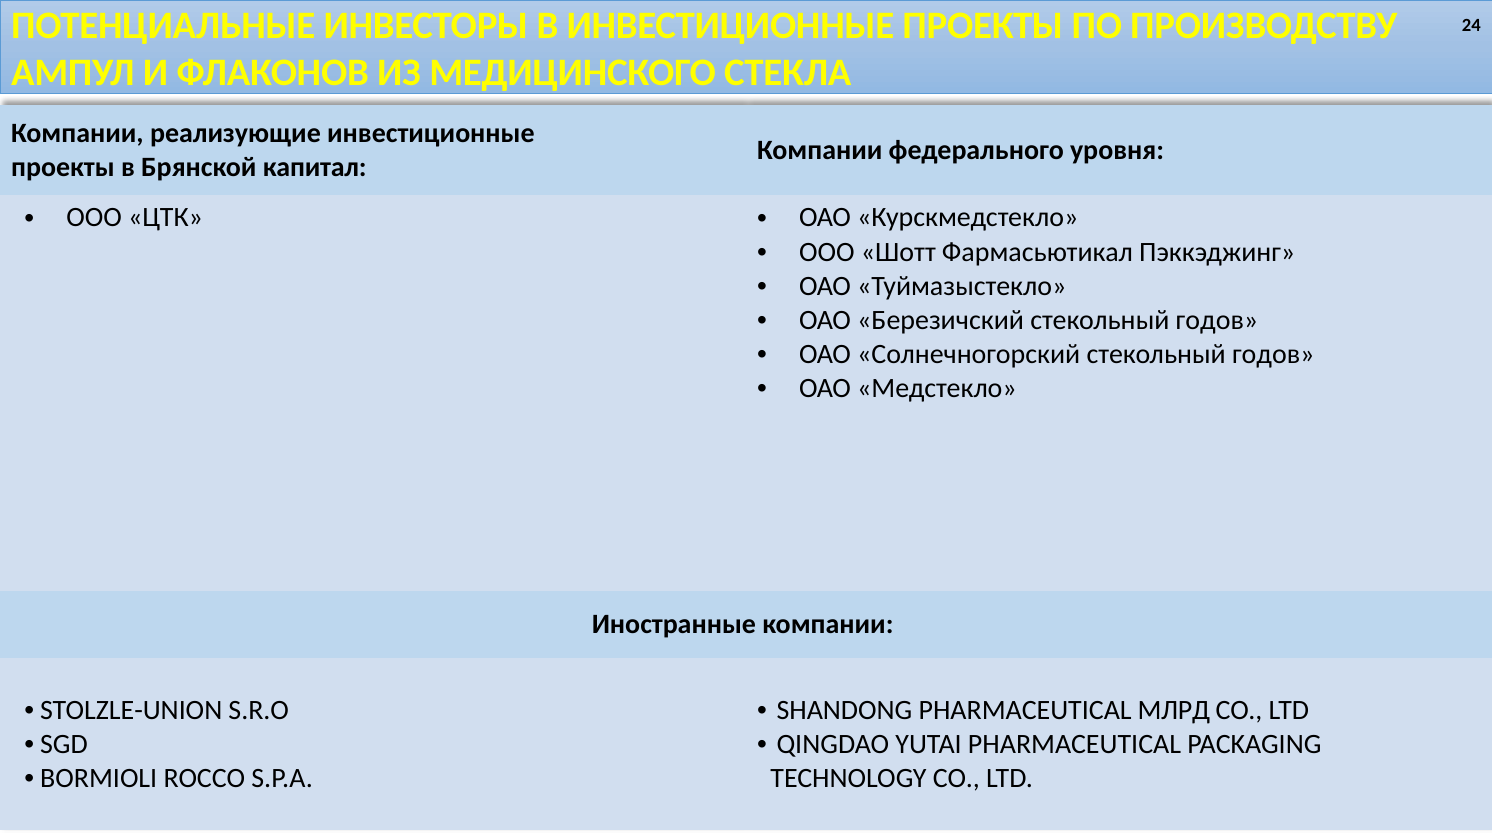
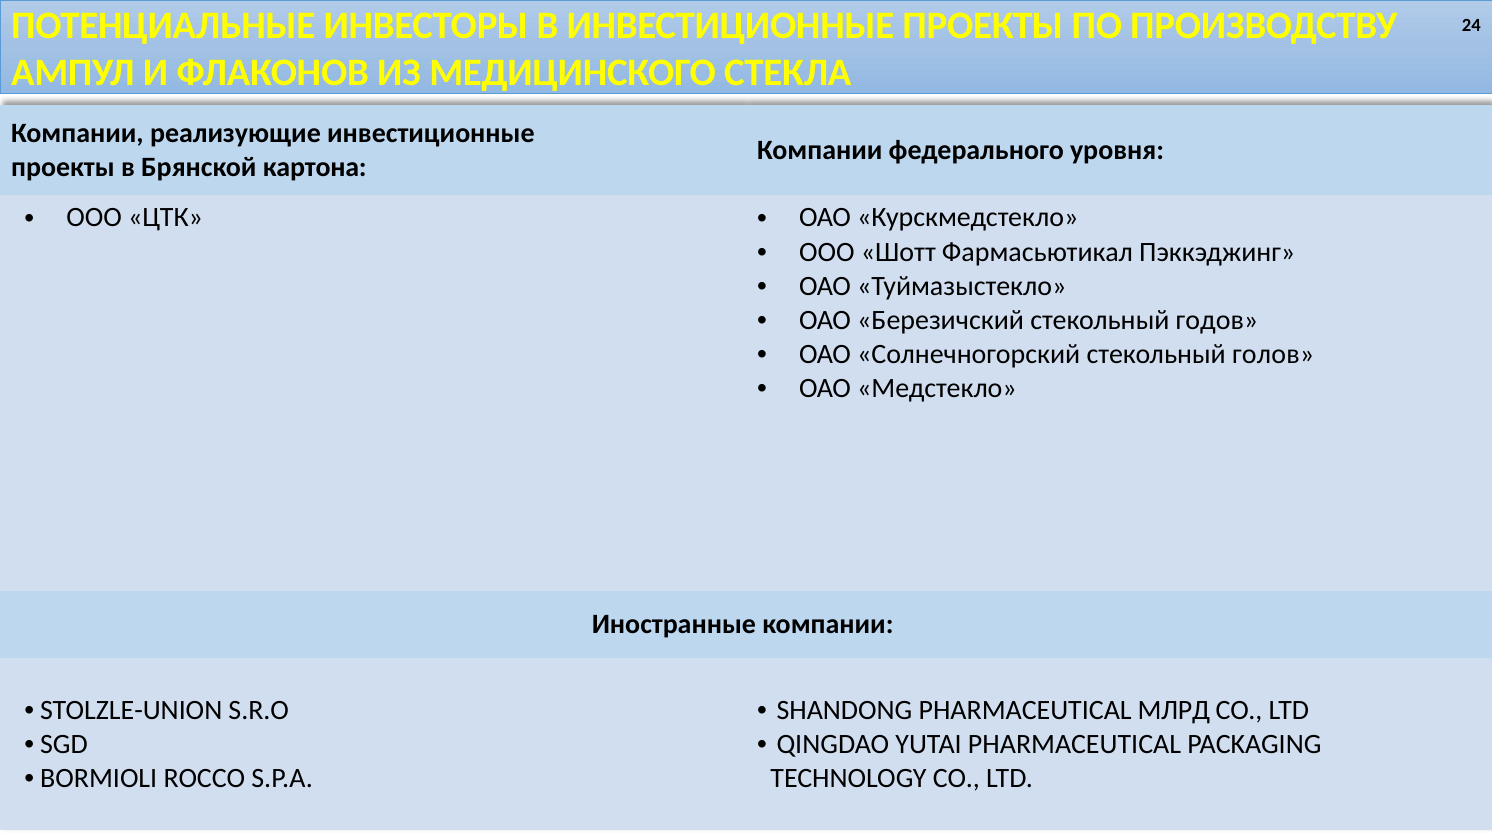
капитал: капитал -> картона
Солнечногорский стекольный годов: годов -> голов
